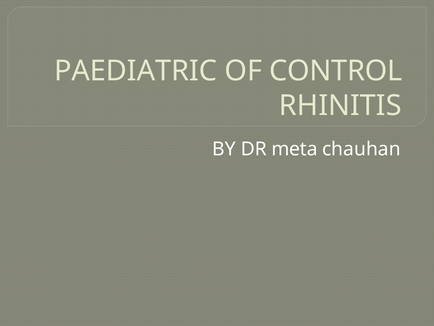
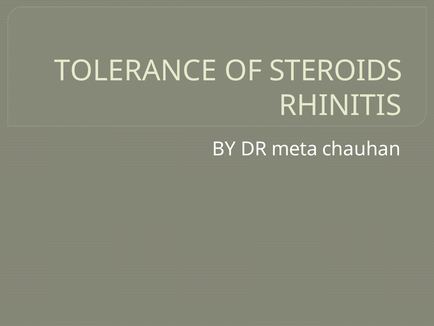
PAEDIATRIC: PAEDIATRIC -> TOLERANCE
CONTROL: CONTROL -> STEROIDS
